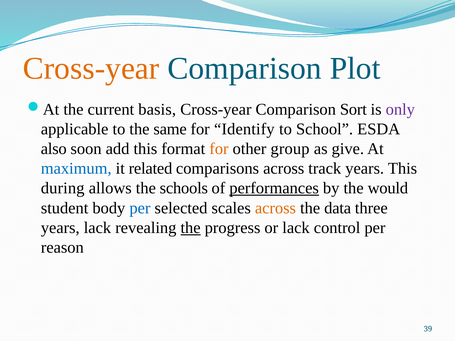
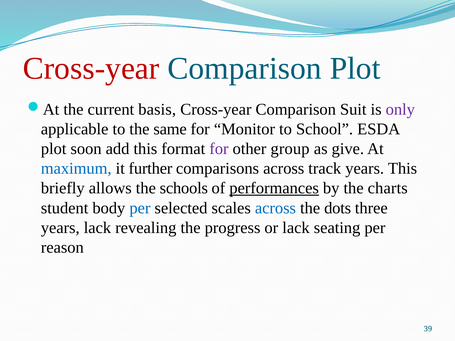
Cross-year at (91, 69) colour: orange -> red
Sort: Sort -> Suit
Identify: Identify -> Monitor
also at (54, 149): also -> plot
for at (219, 149) colour: orange -> purple
related: related -> further
during: during -> briefly
would: would -> charts
across at (275, 208) colour: orange -> blue
data: data -> dots
the at (191, 228) underline: present -> none
control: control -> seating
